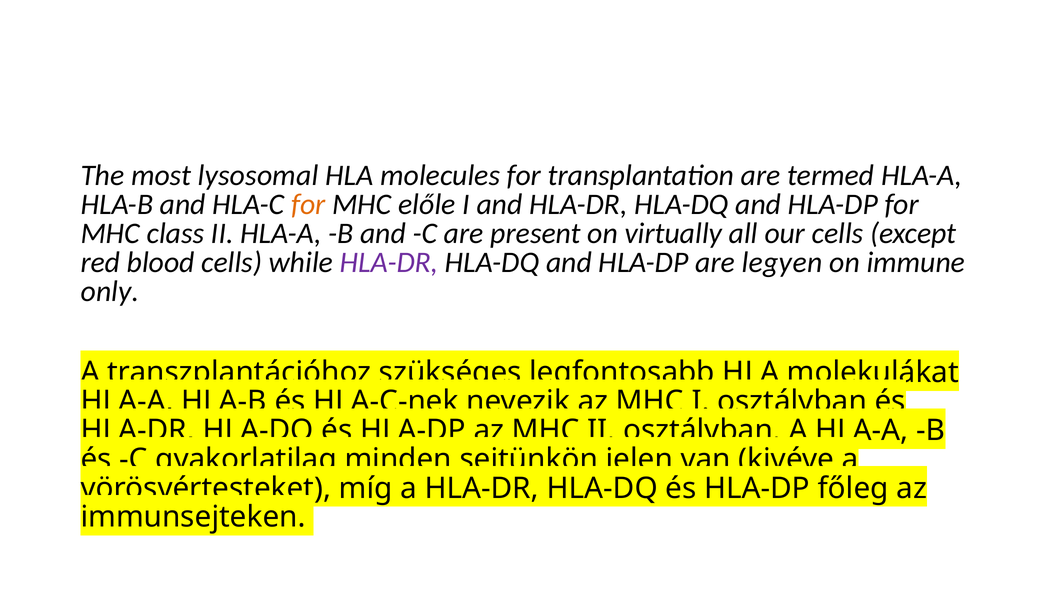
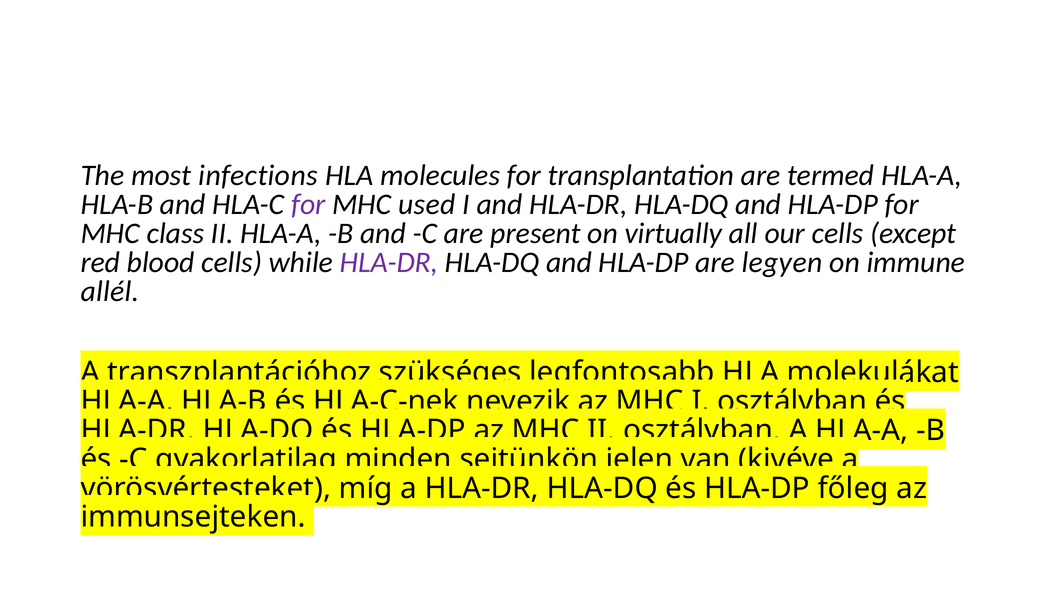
lysosomal: lysosomal -> infections
for at (308, 204) colour: orange -> purple
előle: előle -> used
only: only -> allél
